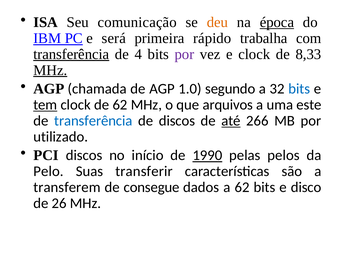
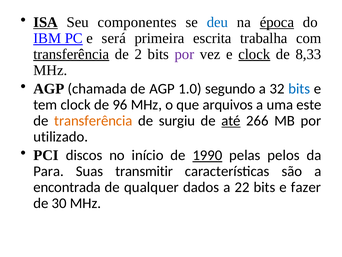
ISA underline: none -> present
comunicação: comunicação -> componentes
deu colour: orange -> blue
rápido: rápido -> escrita
4: 4 -> 2
clock at (254, 54) underline: none -> present
MHz at (50, 70) underline: present -> none
tem underline: present -> none
de 62: 62 -> 96
transferência at (93, 120) colour: blue -> orange
de discos: discos -> surgiu
Pelo: Pelo -> Para
transferir: transferir -> transmitir
transferem: transferem -> encontrada
consegue: consegue -> qualquer
a 62: 62 -> 22
disco: disco -> fazer
26: 26 -> 30
